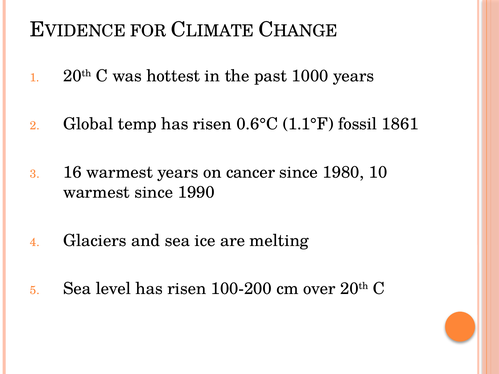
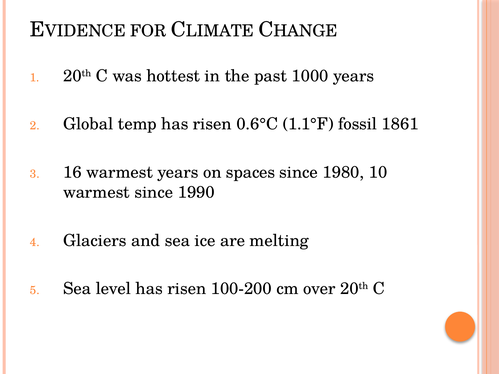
cancer: cancer -> spaces
